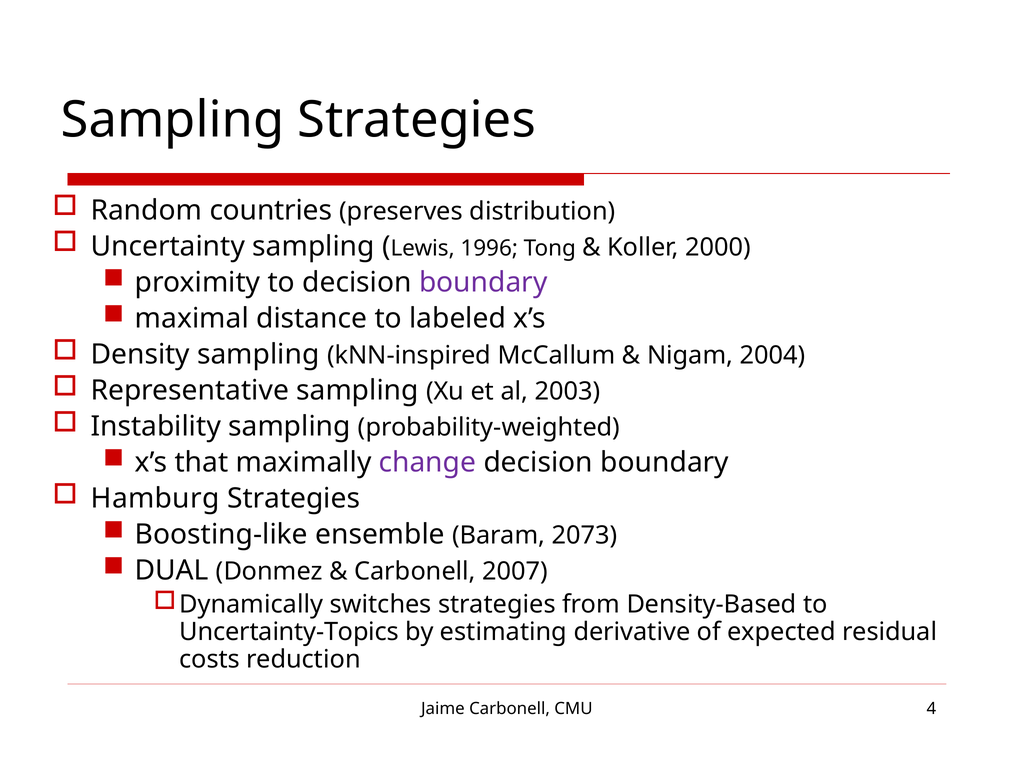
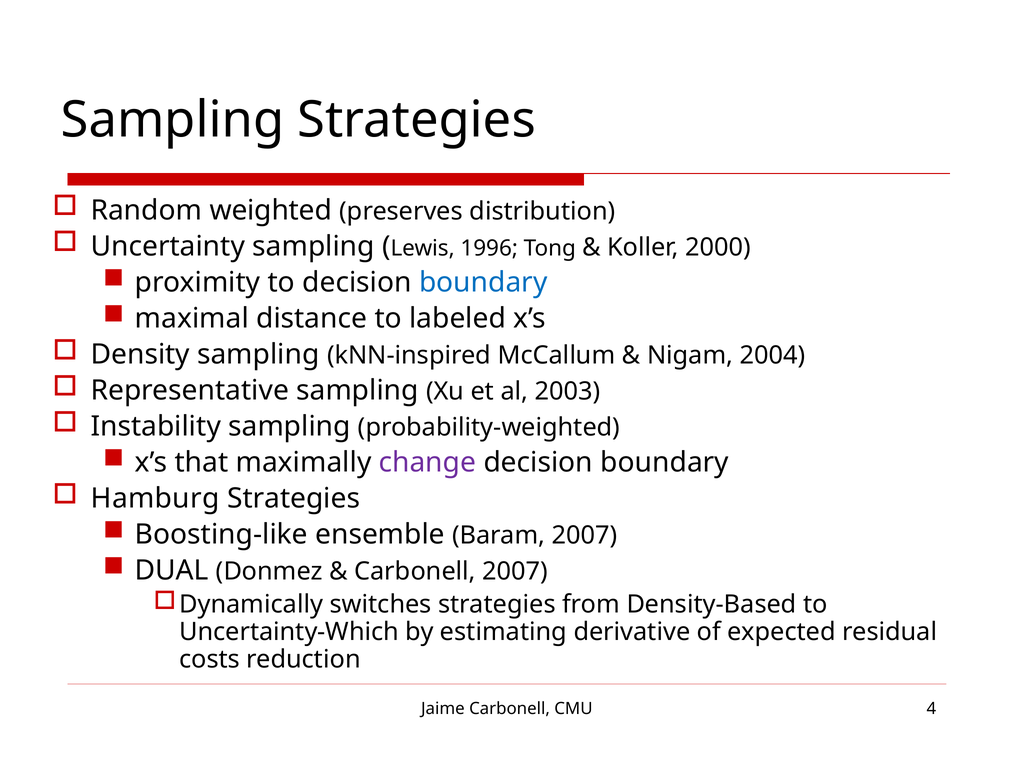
countries: countries -> weighted
boundary at (483, 283) colour: purple -> blue
Baram 2073: 2073 -> 2007
Uncertainty-Topics: Uncertainty-Topics -> Uncertainty-Which
